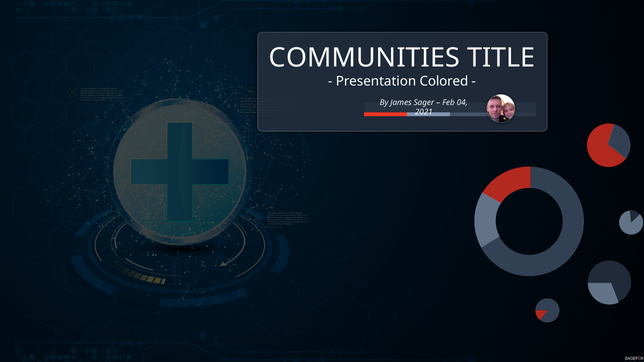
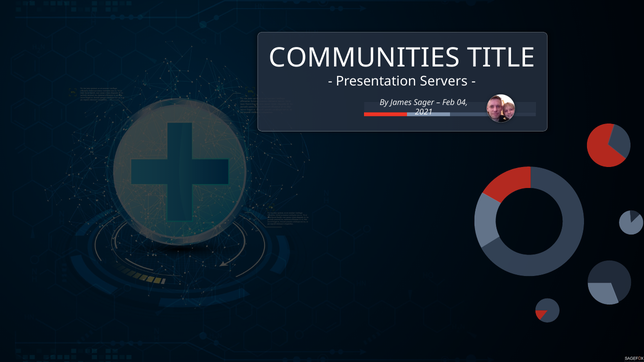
Colored: Colored -> Servers
